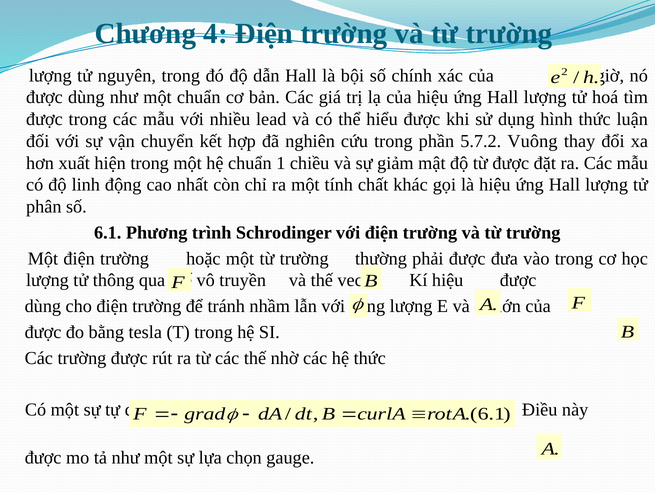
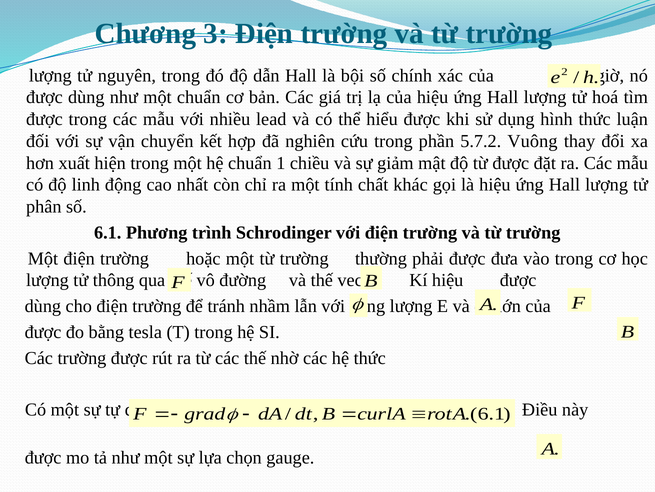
4: 4 -> 3
truyền: truyền -> đường
